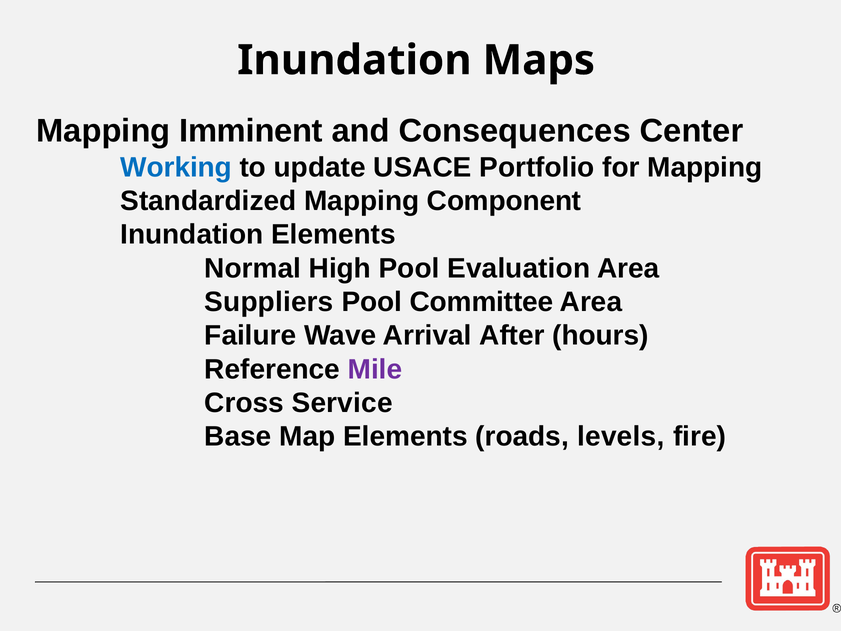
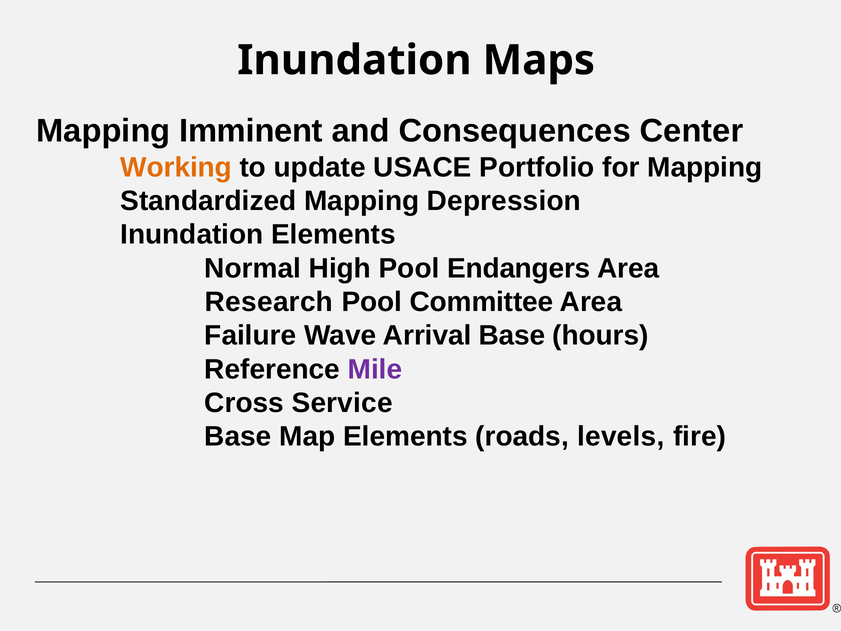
Working colour: blue -> orange
Component: Component -> Depression
Evaluation: Evaluation -> Endangers
Suppliers: Suppliers -> Research
Arrival After: After -> Base
